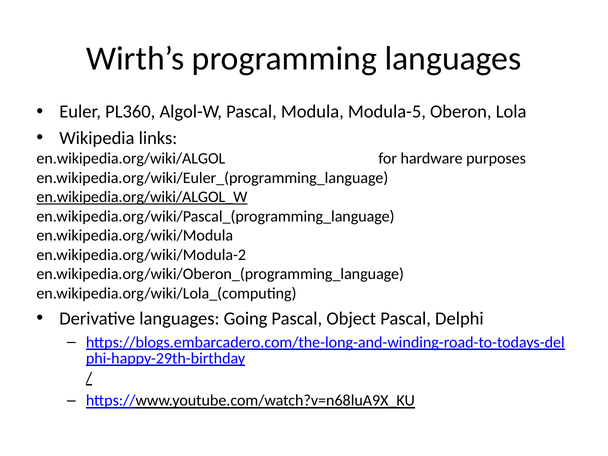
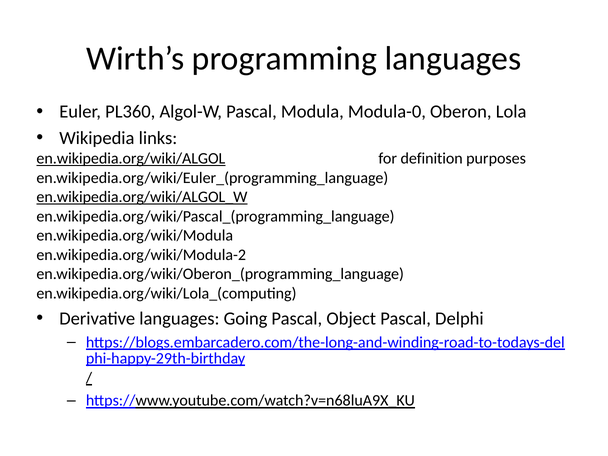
Modula-5: Modula-5 -> Modula-0
en.wikipedia.org/wiki/ALGOL underline: none -> present
hardware: hardware -> definition
